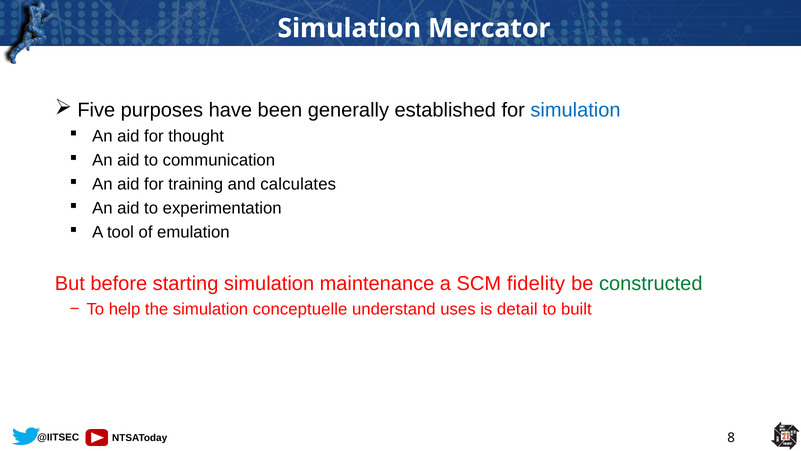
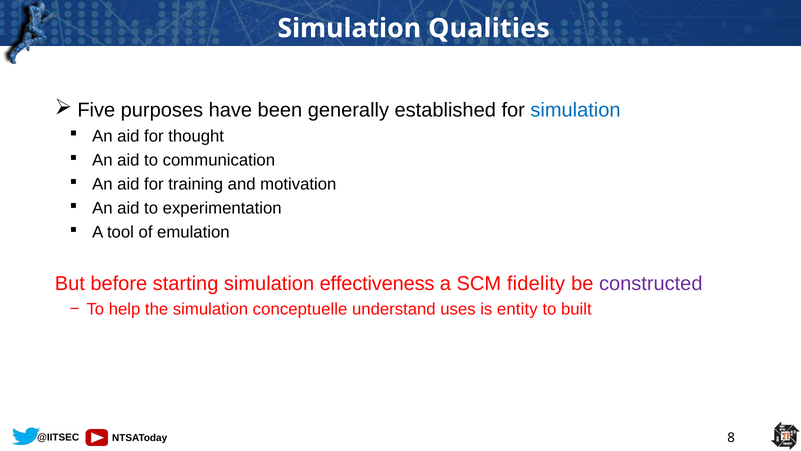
Mercator: Mercator -> Qualities
calculates: calculates -> motivation
maintenance: maintenance -> effectiveness
constructed colour: green -> purple
detail: detail -> entity
